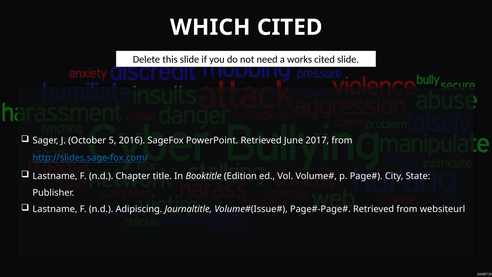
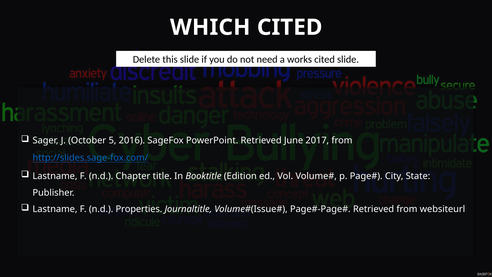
Adipiscing: Adipiscing -> Properties
